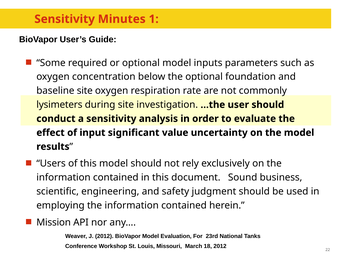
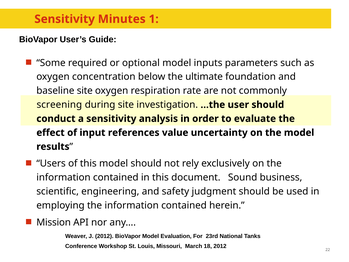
the optional: optional -> ultimate
lysimeters: lysimeters -> screening
significant: significant -> references
